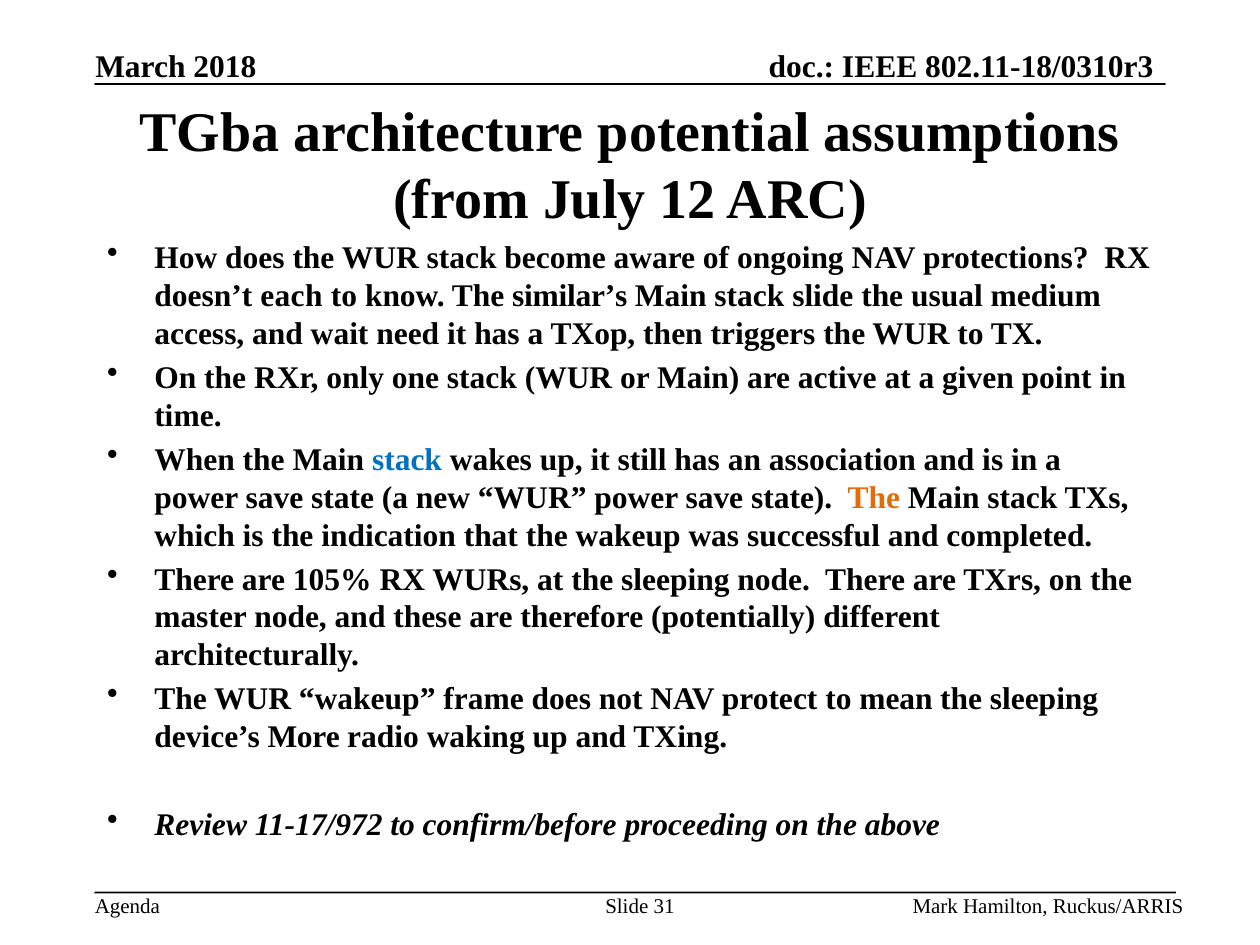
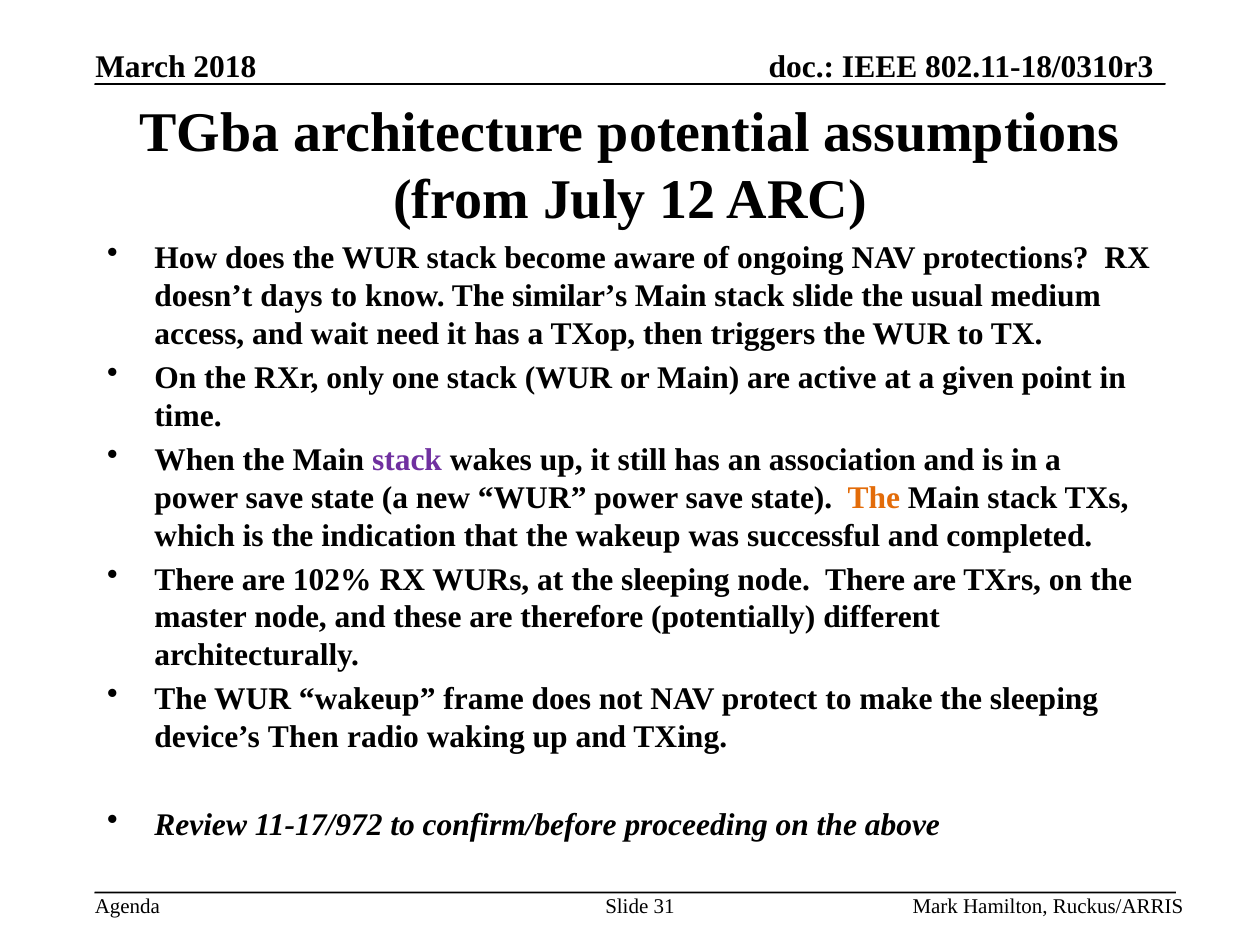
each: each -> days
stack at (407, 460) colour: blue -> purple
105%: 105% -> 102%
mean: mean -> make
device’s More: More -> Then
